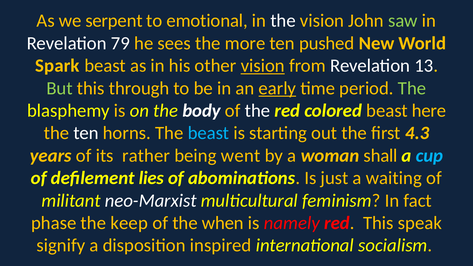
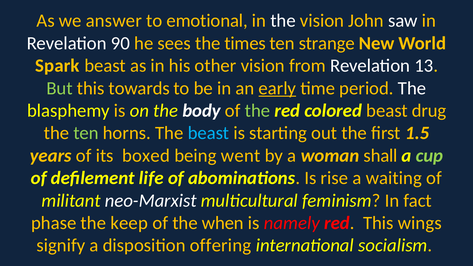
serpent: serpent -> answer
saw colour: light green -> white
79: 79 -> 90
more: more -> times
pushed: pushed -> strange
vision at (263, 66) underline: present -> none
through: through -> towards
The at (412, 88) colour: light green -> white
the at (258, 111) colour: white -> light green
here: here -> drug
ten at (86, 133) colour: white -> light green
4.3: 4.3 -> 1.5
rather: rather -> boxed
cup colour: light blue -> light green
lies: lies -> life
just: just -> rise
speak: speak -> wings
inspired: inspired -> offering
